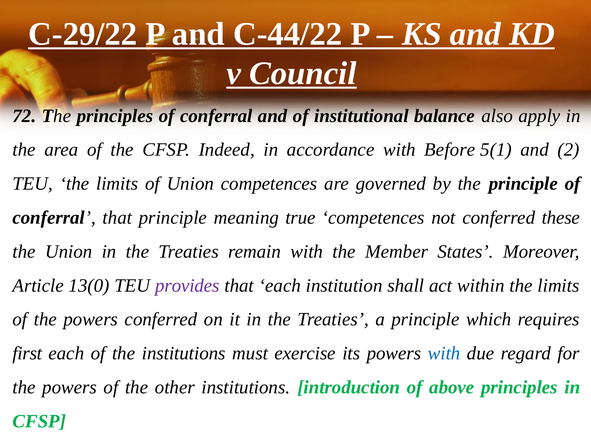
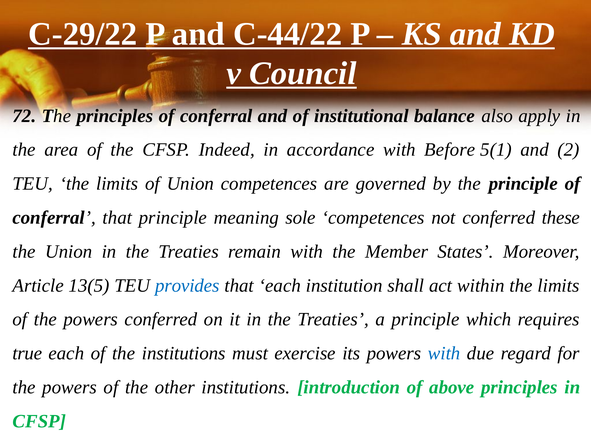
true: true -> sole
13(0: 13(0 -> 13(5
provides colour: purple -> blue
first: first -> true
